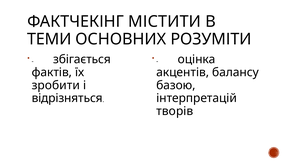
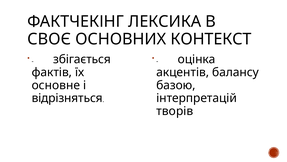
МІСТИТИ: МІСТИТИ -> ЛЕКСИКА
ТЕМИ: ТЕМИ -> СВОЄ
РОЗУМІТИ: РОЗУМІТИ -> КОНТЕКСТ
зробити: зробити -> основне
